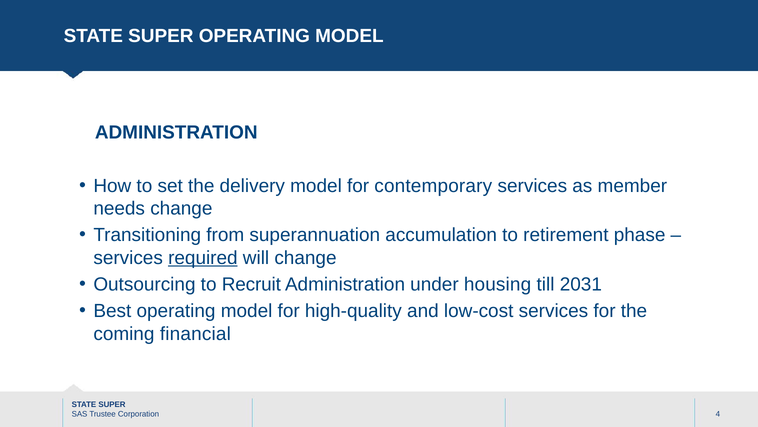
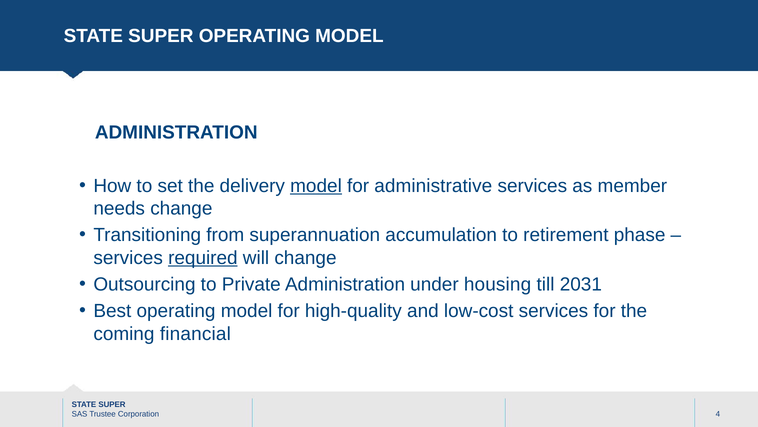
model at (316, 186) underline: none -> present
contemporary: contemporary -> administrative
Recruit: Recruit -> Private
